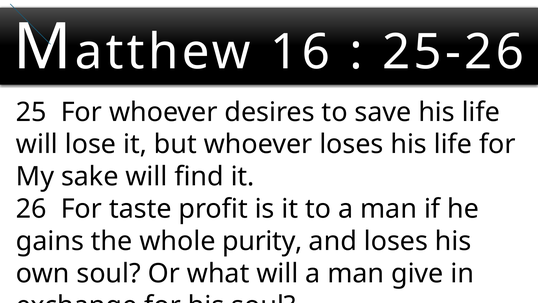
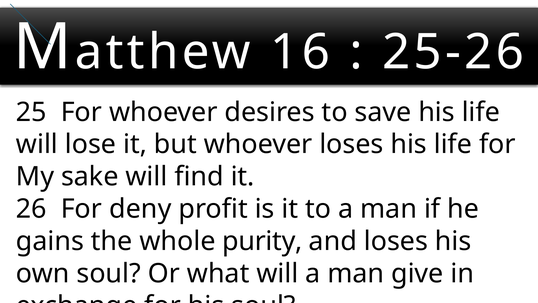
taste: taste -> deny
